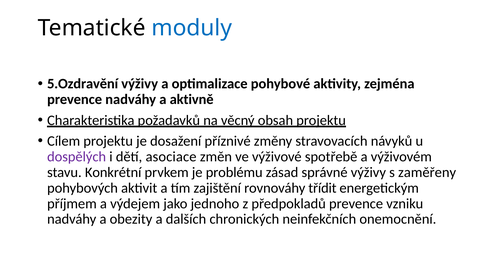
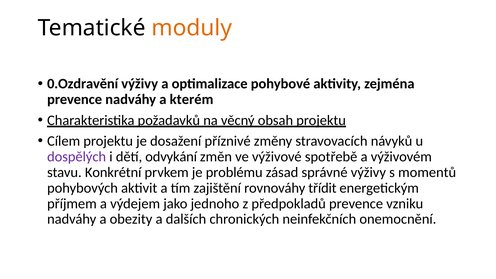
moduly colour: blue -> orange
5.Ozdravění: 5.Ozdravění -> 0.Ozdravění
aktivně: aktivně -> kterém
asociace: asociace -> odvykání
zaměřeny: zaměřeny -> momentů
